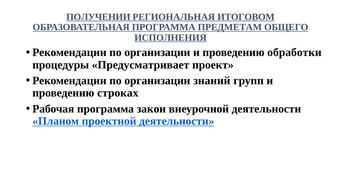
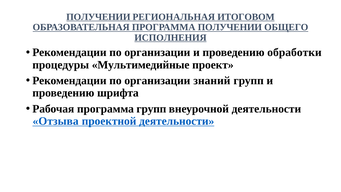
ПРОГРАММА ПРЕДМЕТАМ: ПРЕДМЕТАМ -> ПОЛУЧЕНИИ
Предусматривает: Предусматривает -> Мультимедийные
строках: строках -> шрифта
программа закон: закон -> групп
Планом: Планом -> Отзыва
